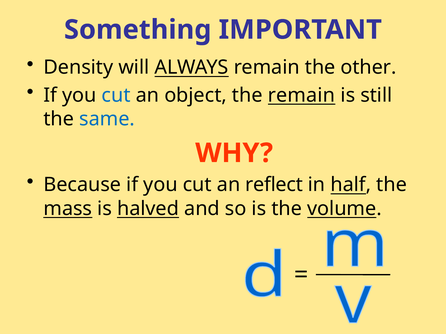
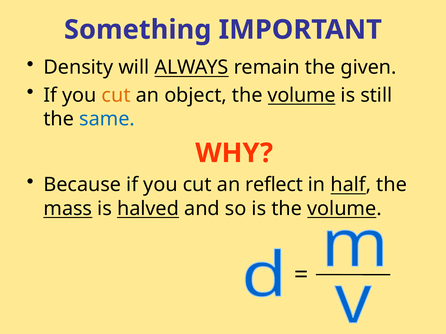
other: other -> given
cut at (116, 95) colour: blue -> orange
object the remain: remain -> volume
